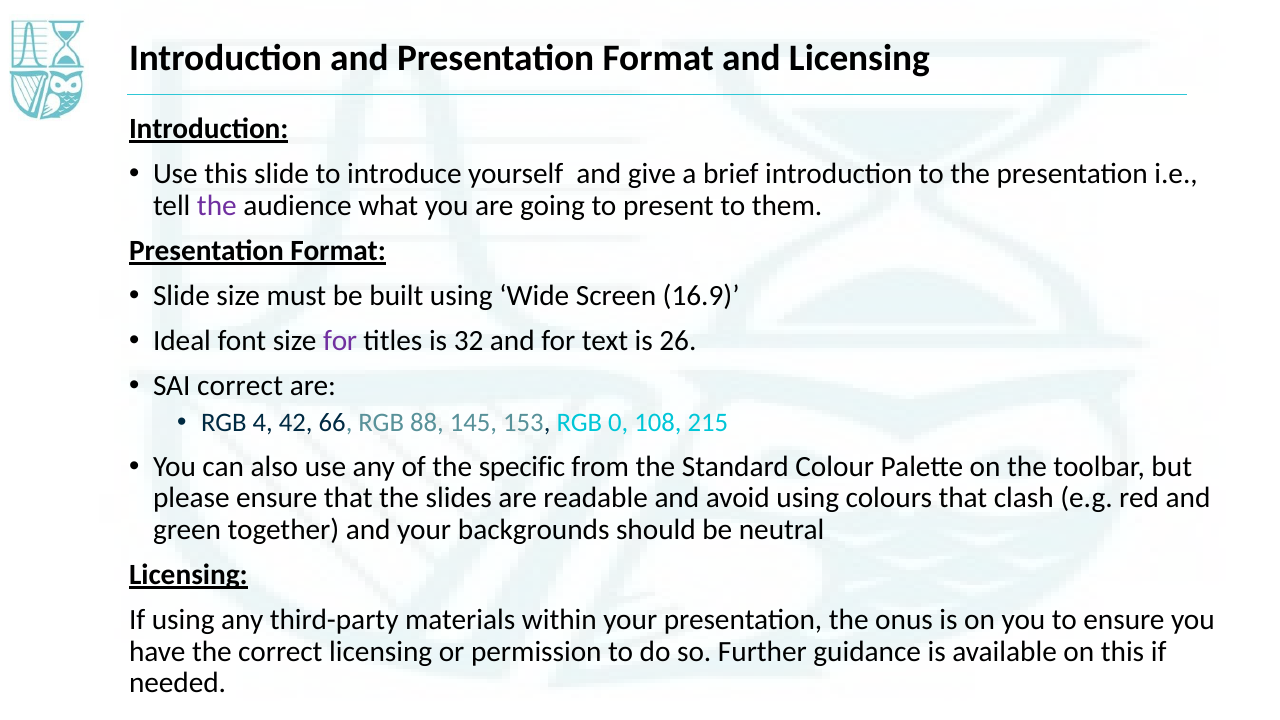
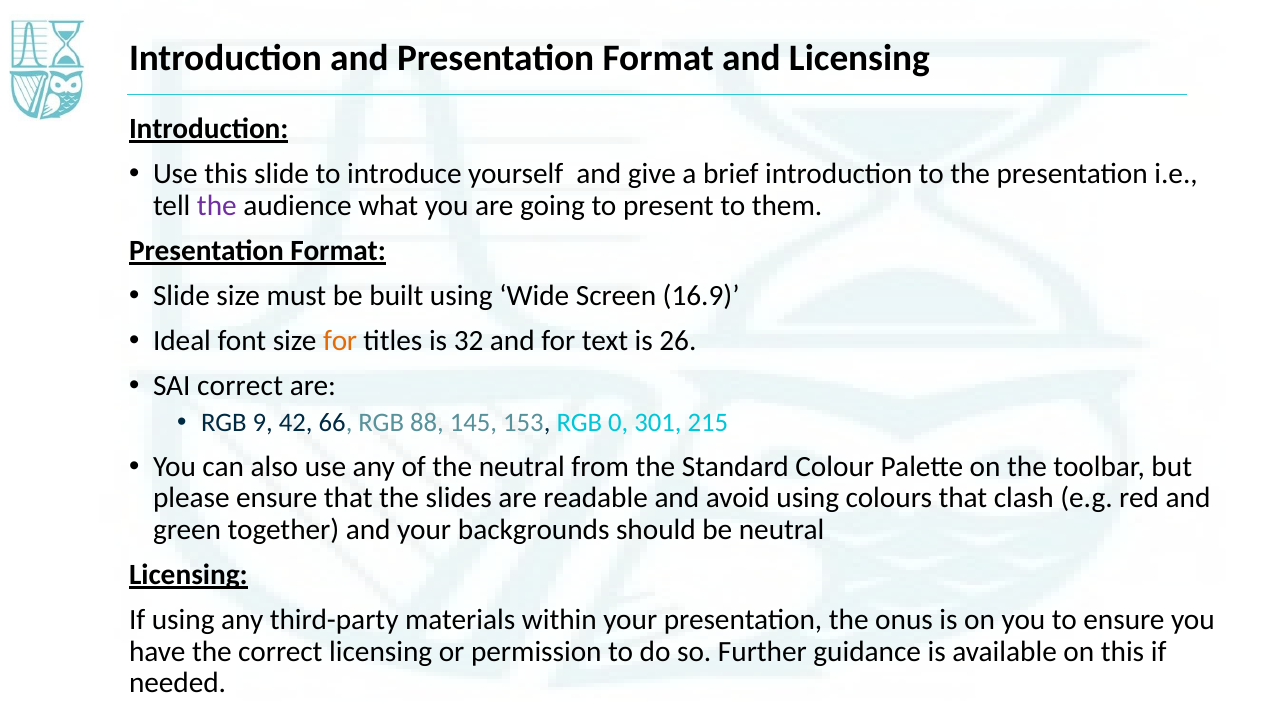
for at (340, 341) colour: purple -> orange
4: 4 -> 9
108: 108 -> 301
the specific: specific -> neutral
